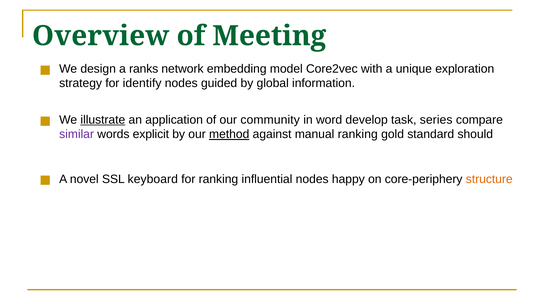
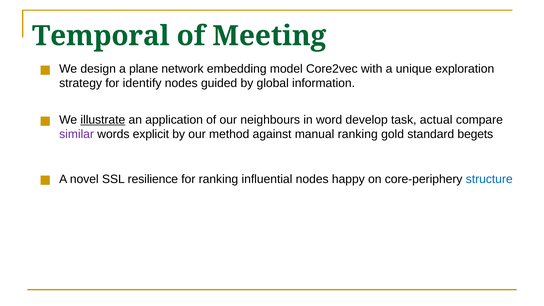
Overview: Overview -> Temporal
ranks: ranks -> plane
community: community -> neighbours
series: series -> actual
method underline: present -> none
should: should -> begets
keyboard: keyboard -> resilience
structure colour: orange -> blue
